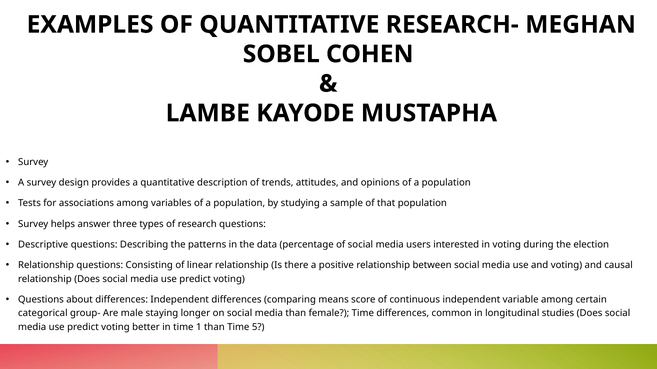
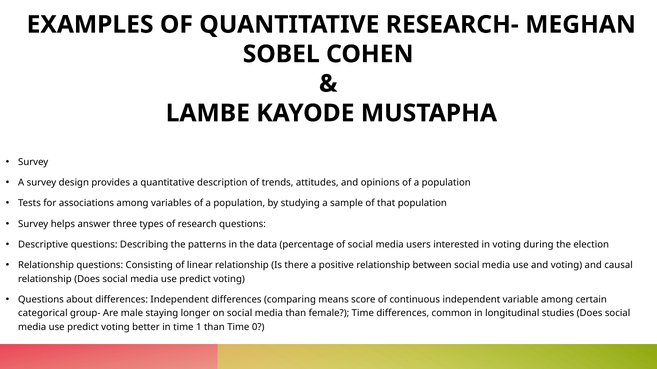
5: 5 -> 0
